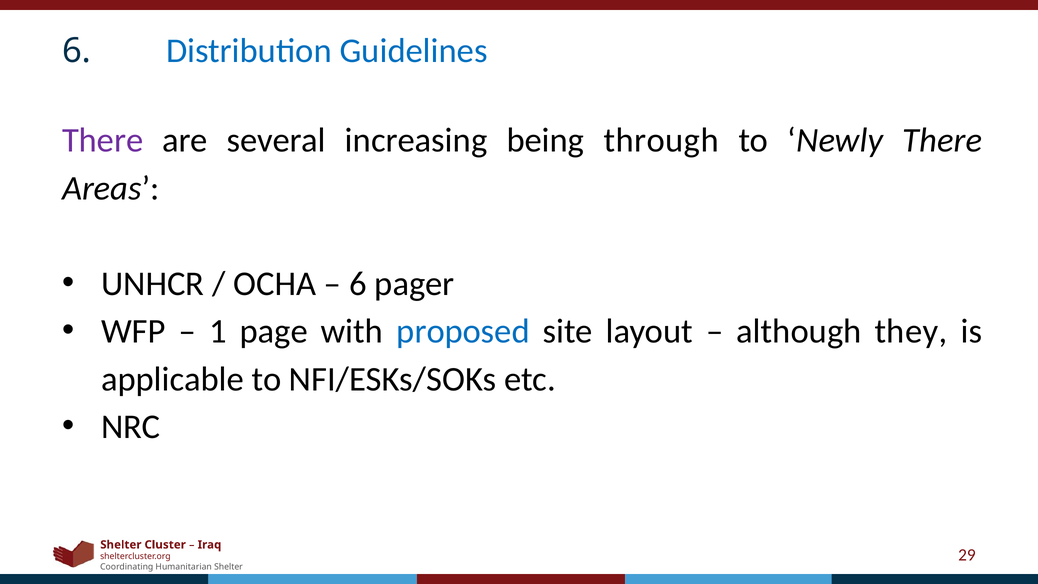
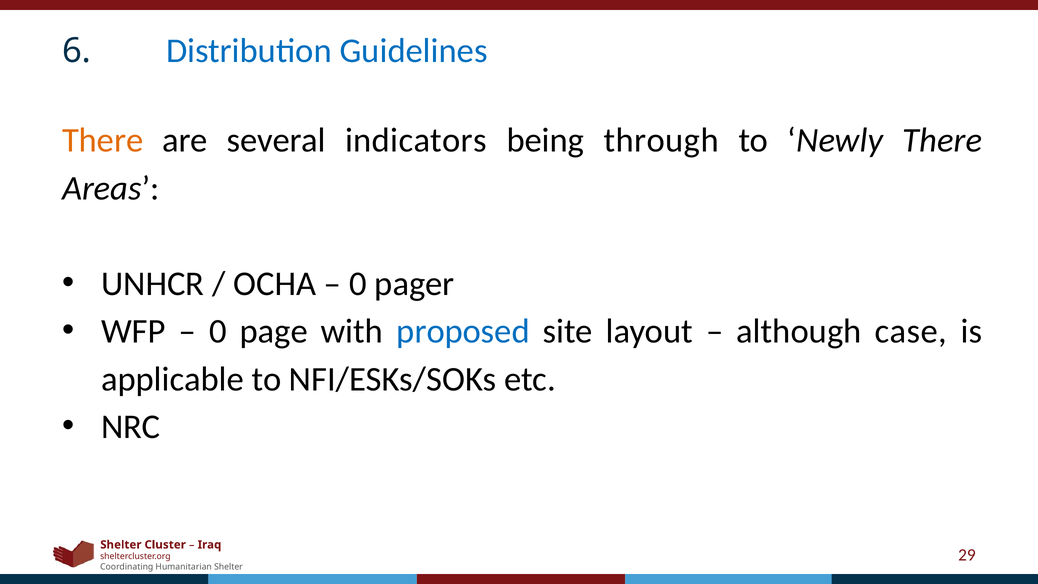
There at (103, 140) colour: purple -> orange
increasing: increasing -> indicators
6 at (358, 284): 6 -> 0
1 at (218, 331): 1 -> 0
they: they -> case
